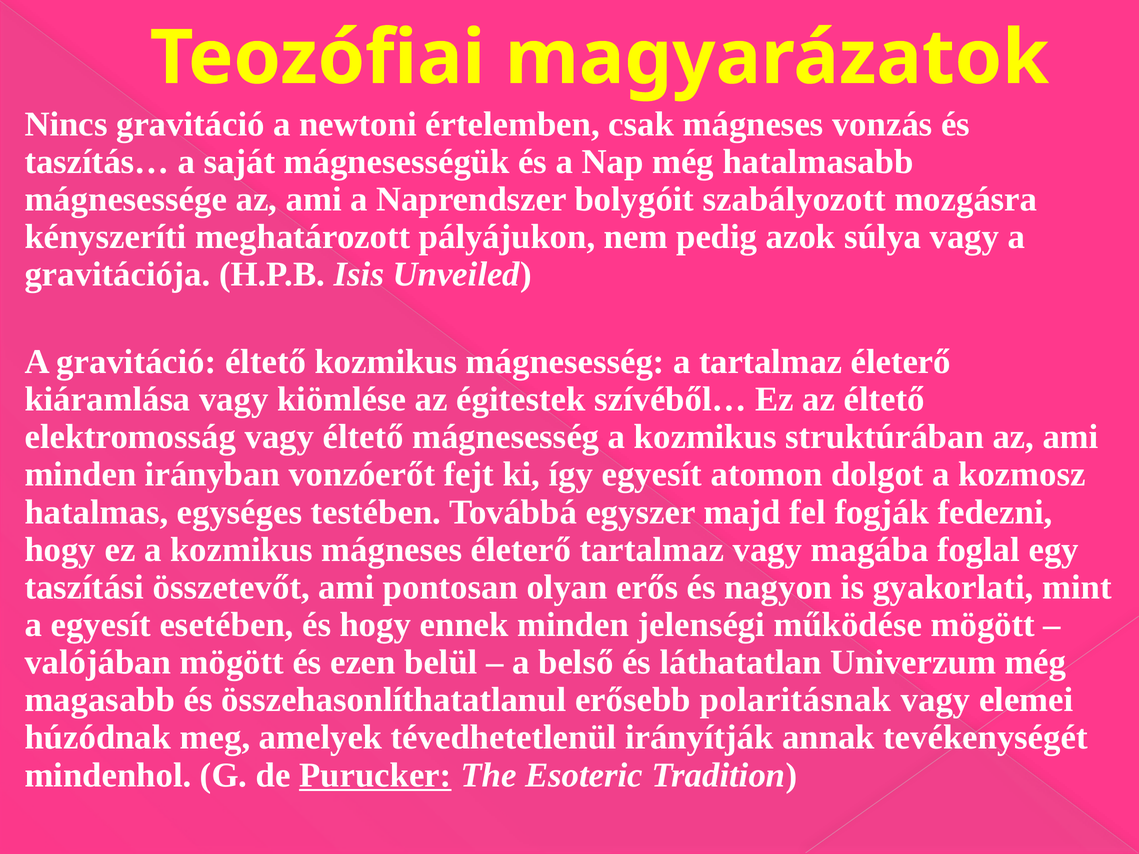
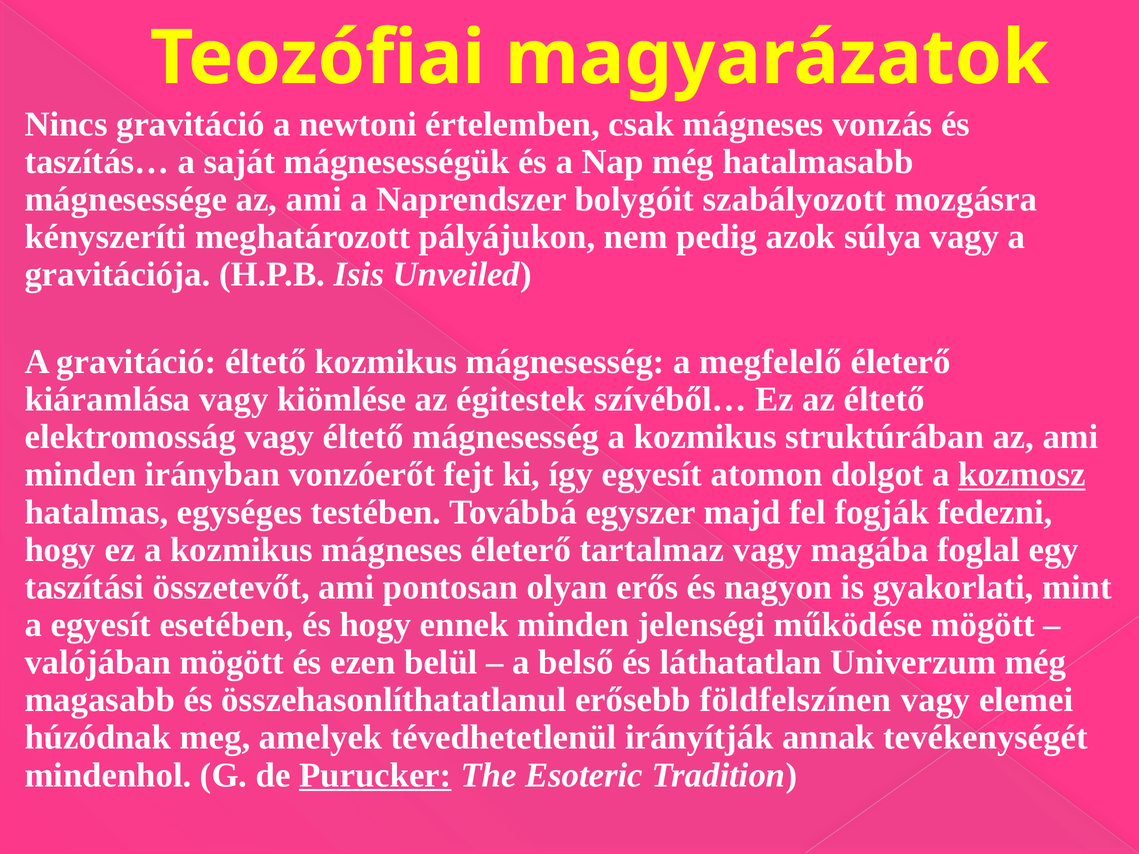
a tartalmaz: tartalmaz -> megfelelő
kozmosz underline: none -> present
polaritásnak: polaritásnak -> földfelszínen
